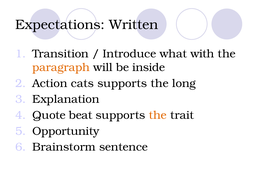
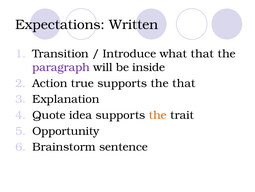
what with: with -> that
paragraph colour: orange -> purple
cats: cats -> true
the long: long -> that
beat: beat -> idea
